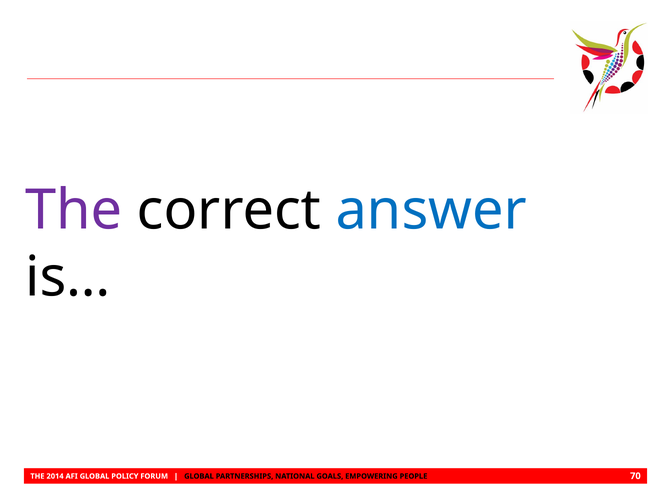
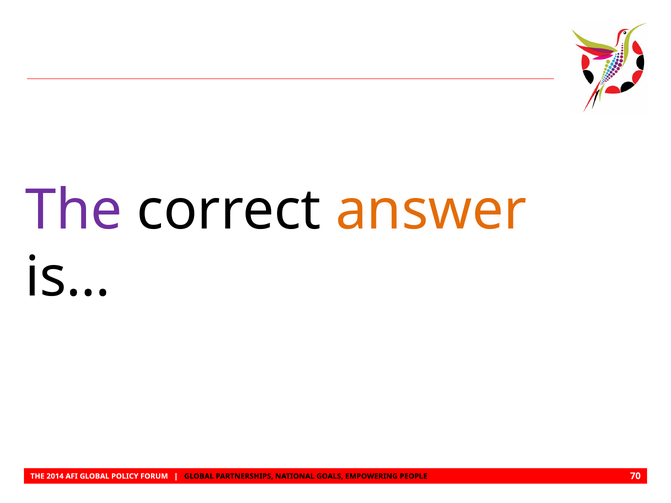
answer colour: blue -> orange
